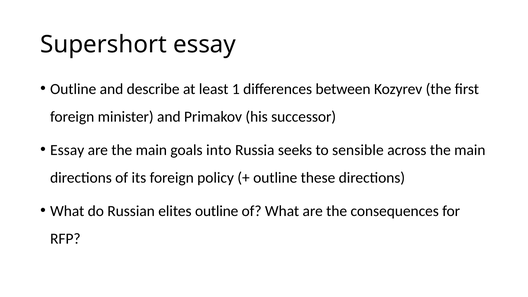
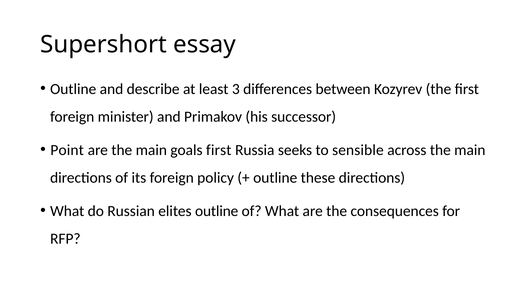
1: 1 -> 3
Essay at (67, 150): Essay -> Point
goals into: into -> first
